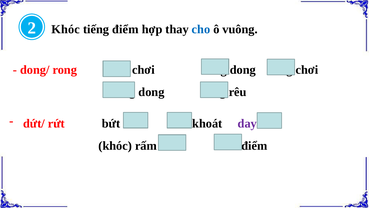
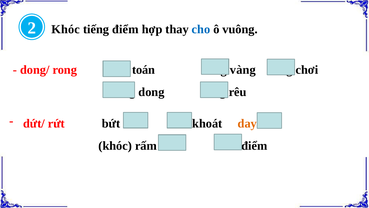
chơi at (143, 70): chơi -> toán
dong at (243, 70): dong -> vàng
day colour: purple -> orange
